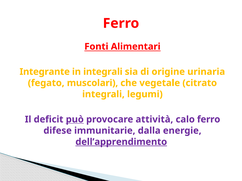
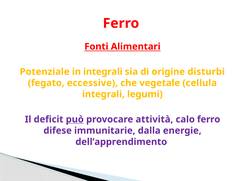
Integrante: Integrante -> Potenziale
urinaria: urinaria -> disturbi
muscolari: muscolari -> eccessive
citrato: citrato -> cellula
dell’apprendimento underline: present -> none
